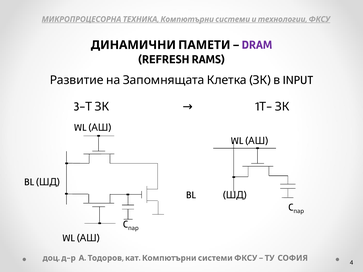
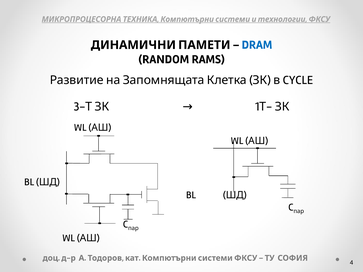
DRAM colour: purple -> blue
REFRESH: REFRESH -> RANDOM
INPUT: INPUT -> CYCLE
